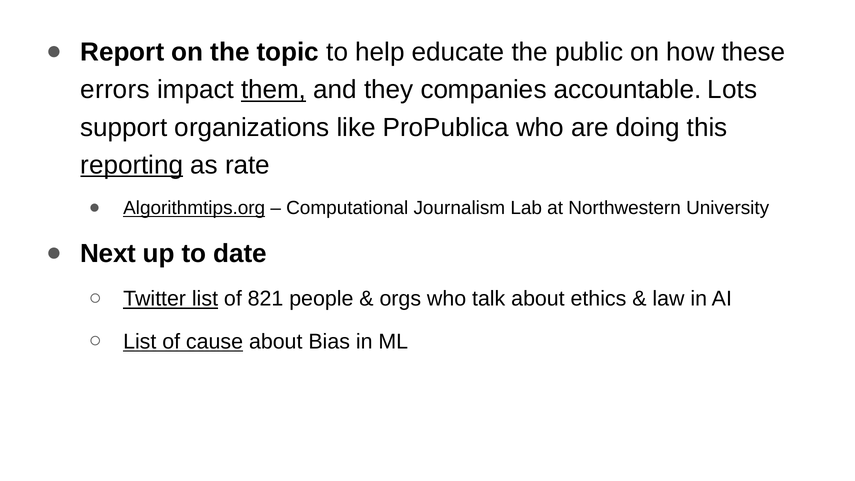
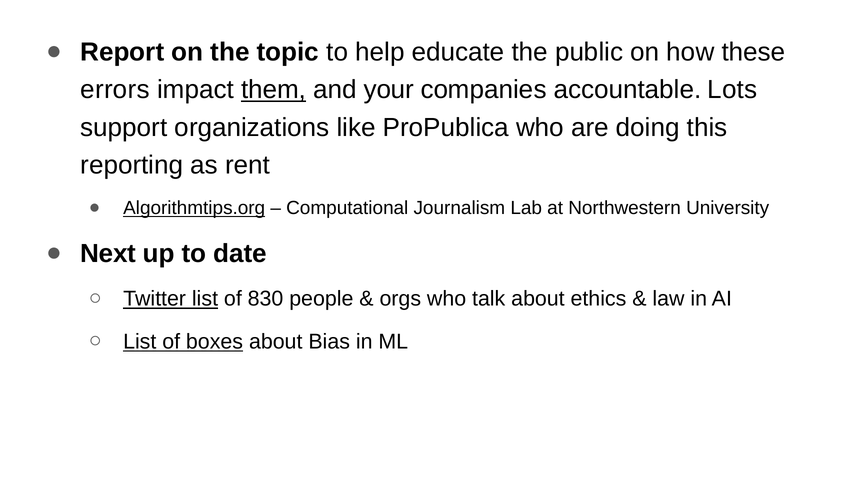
they: they -> your
reporting underline: present -> none
rate: rate -> rent
821: 821 -> 830
cause: cause -> boxes
